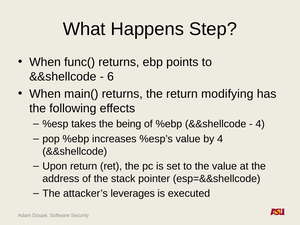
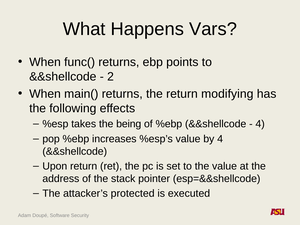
Step: Step -> Vars
6: 6 -> 2
leverages: leverages -> protected
